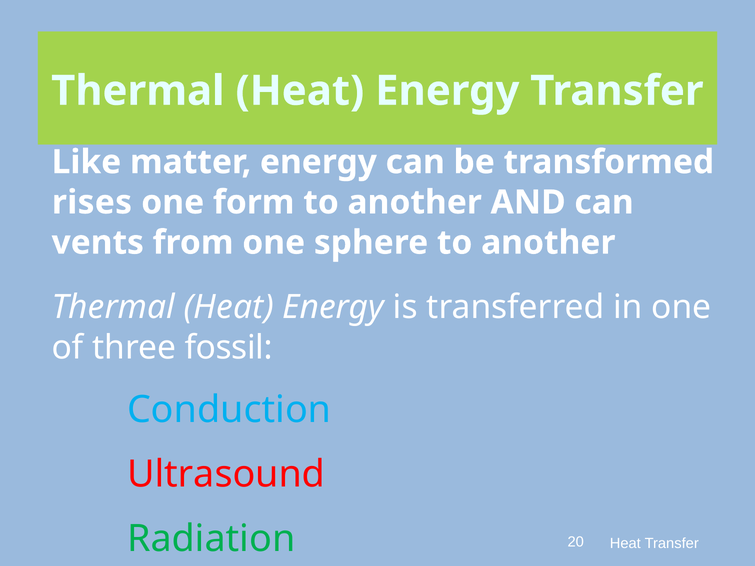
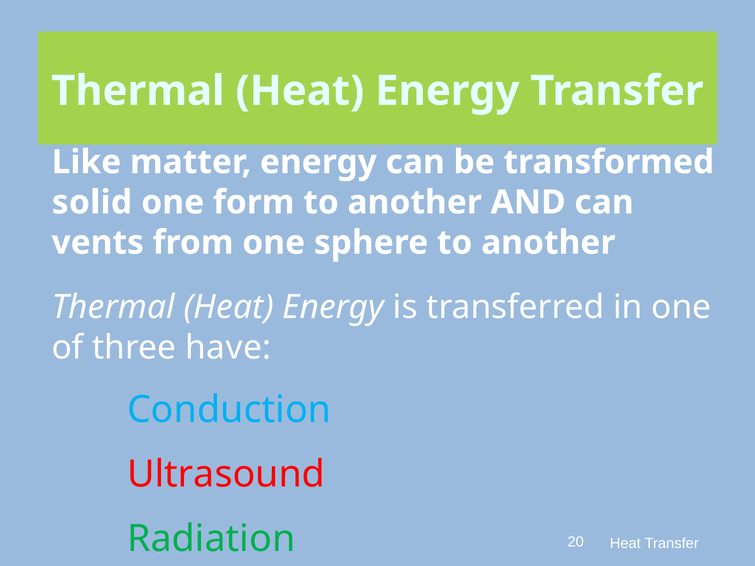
rises: rises -> solid
fossil: fossil -> have
